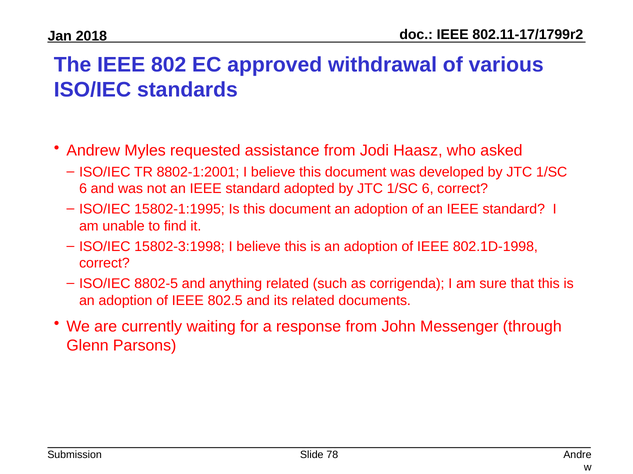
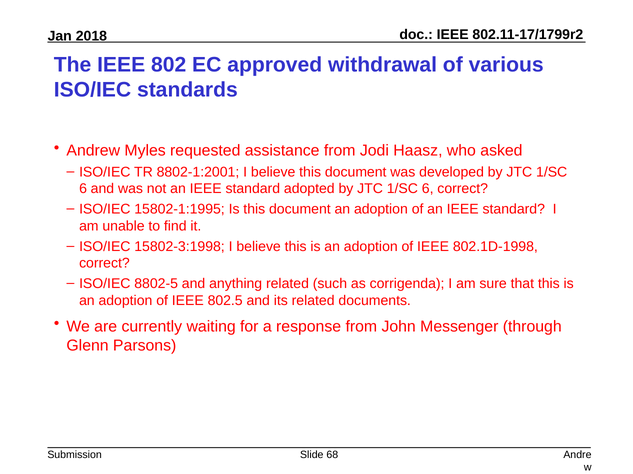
78: 78 -> 68
